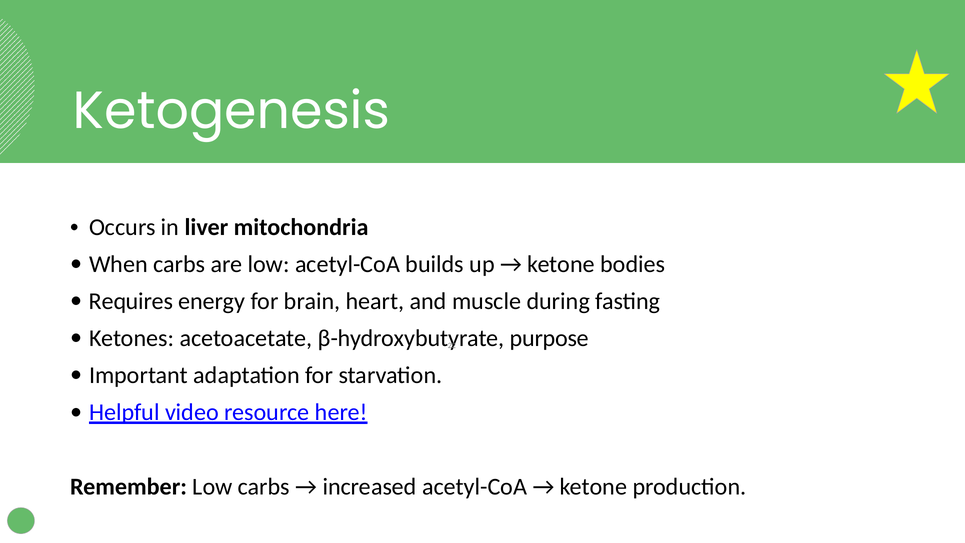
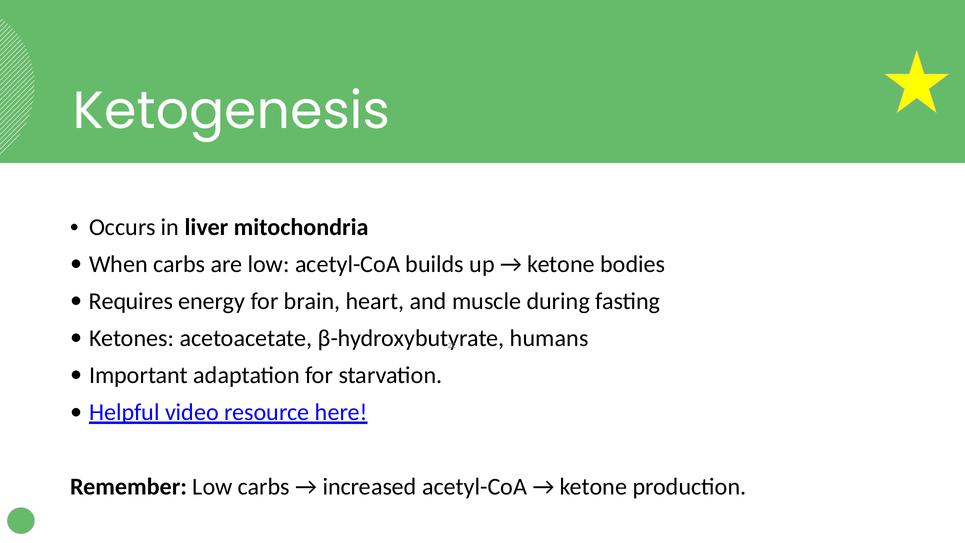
purpose: purpose -> humans
